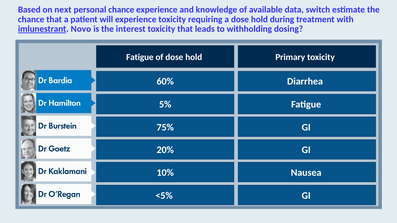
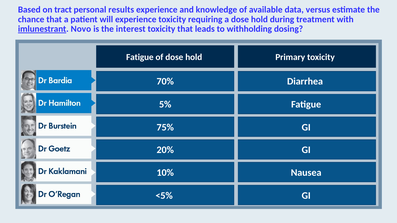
next: next -> tract
personal chance: chance -> results
switch: switch -> versus
60%: 60% -> 70%
